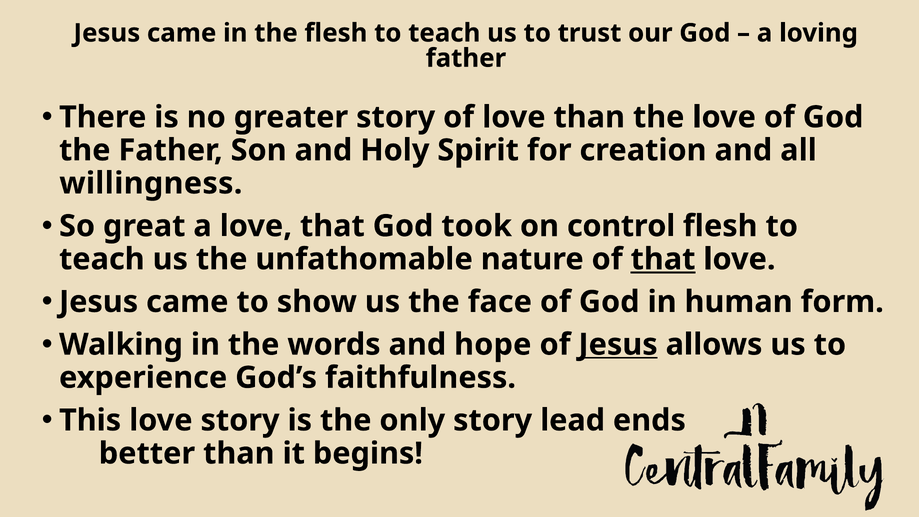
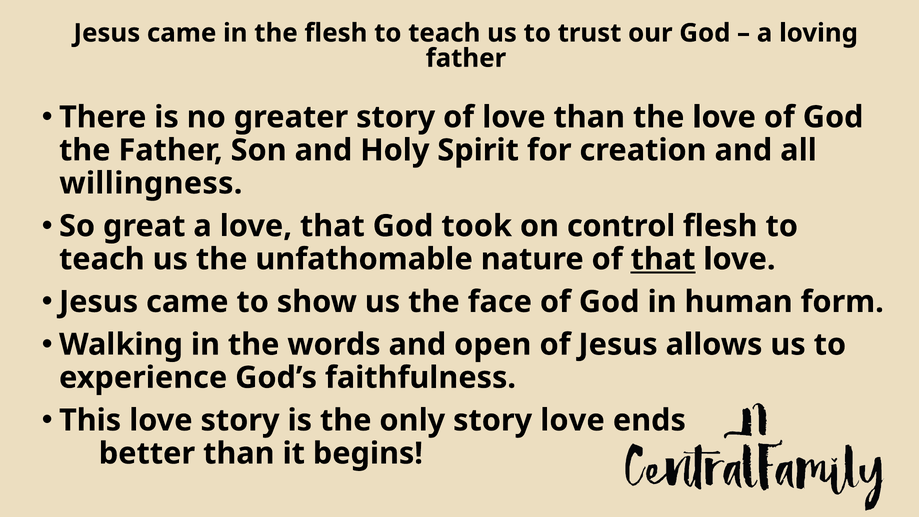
hope: hope -> open
Jesus at (618, 344) underline: present -> none
story lead: lead -> love
